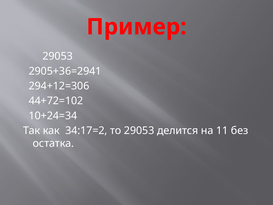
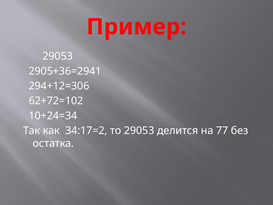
44+72=102: 44+72=102 -> 62+72=102
11: 11 -> 77
